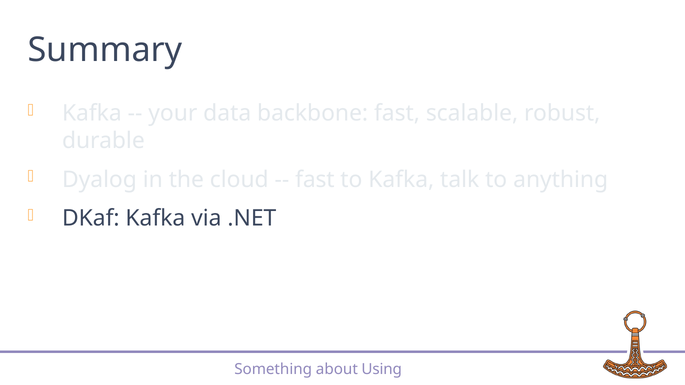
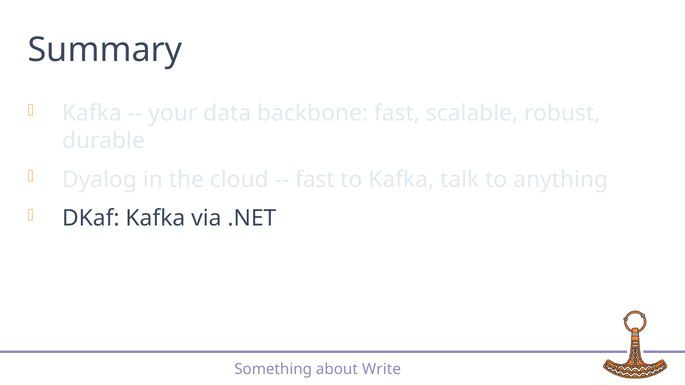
Using: Using -> Write
